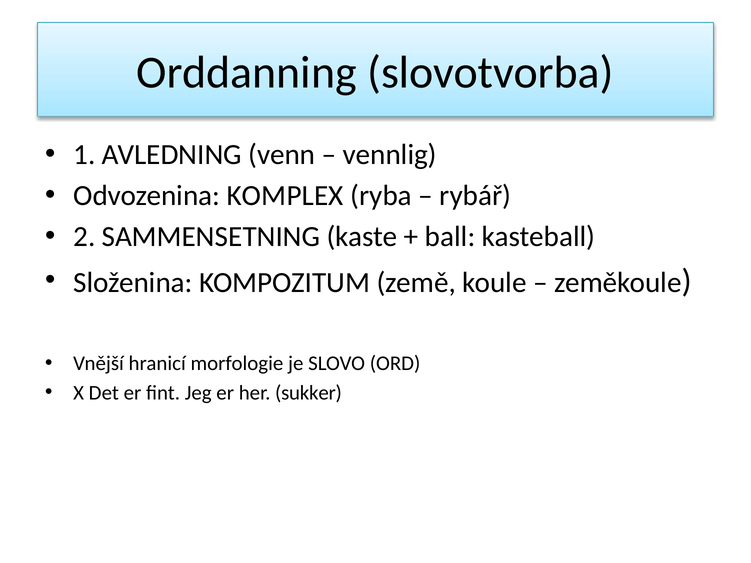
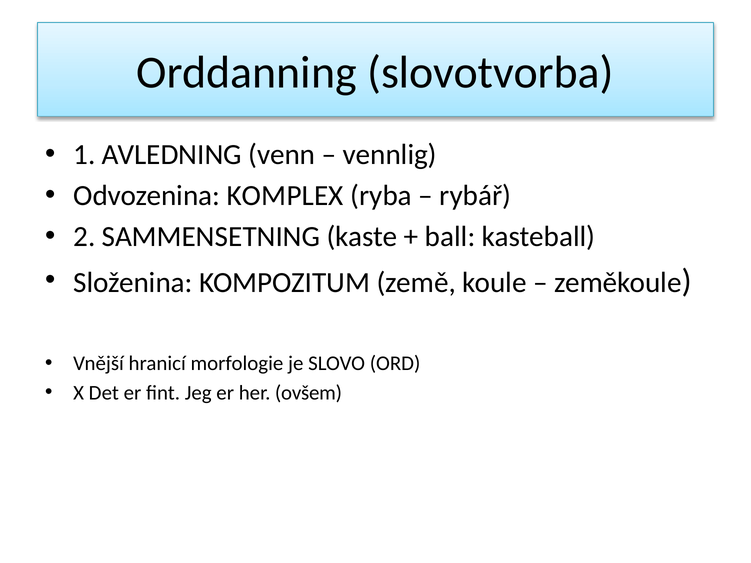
sukker: sukker -> ovšem
